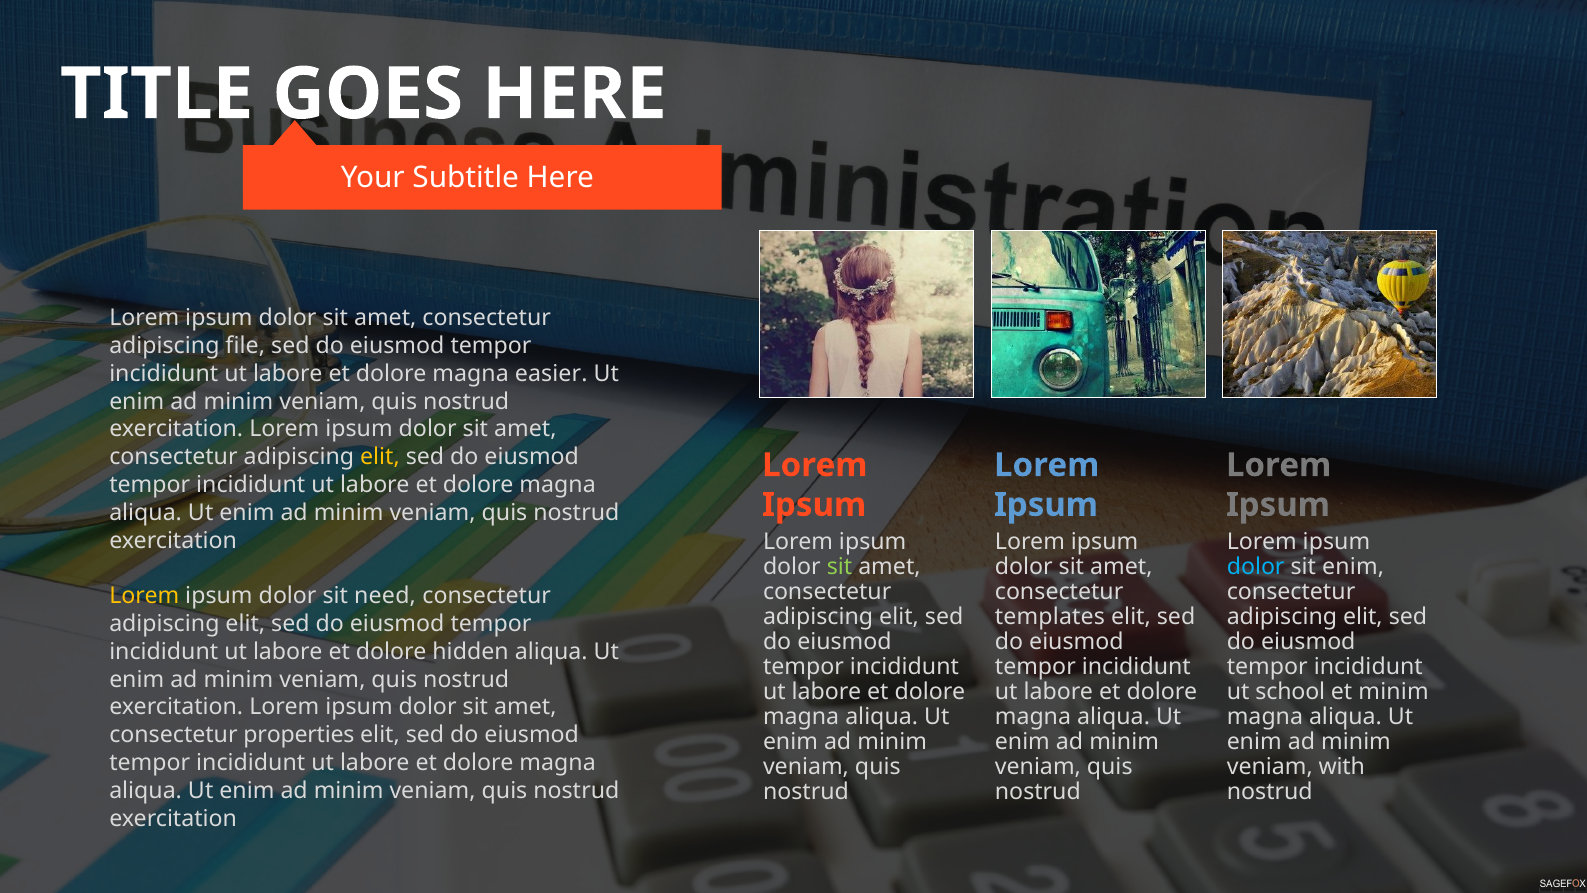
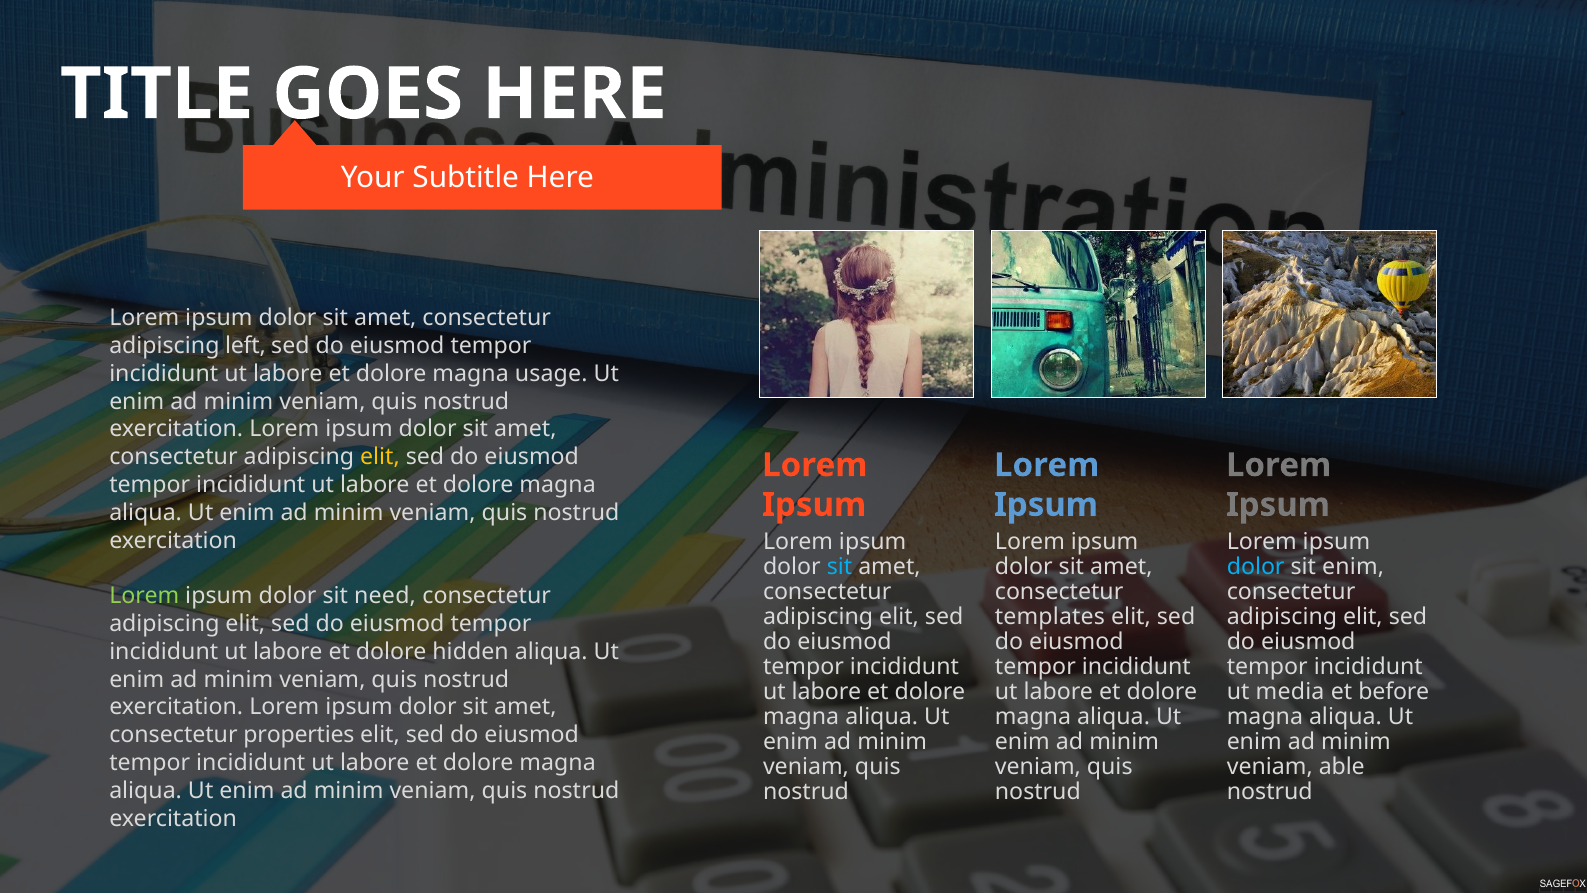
file: file -> left
easier: easier -> usage
sit at (839, 566) colour: light green -> light blue
Lorem at (144, 596) colour: yellow -> light green
school: school -> media
et minim: minim -> before
with: with -> able
